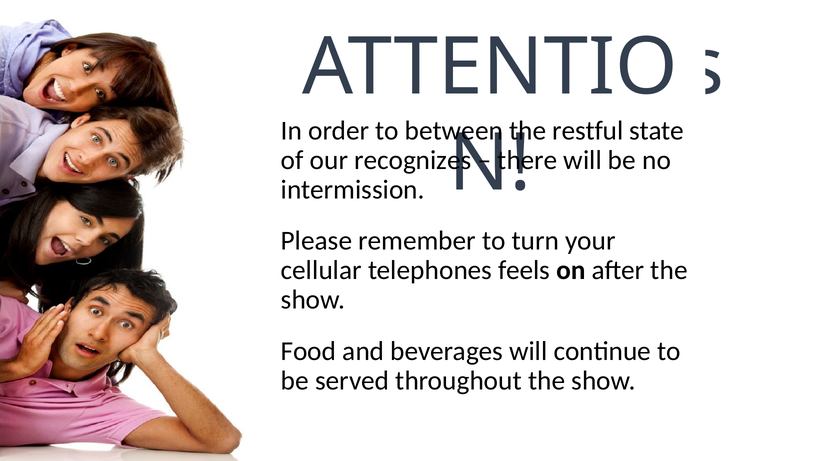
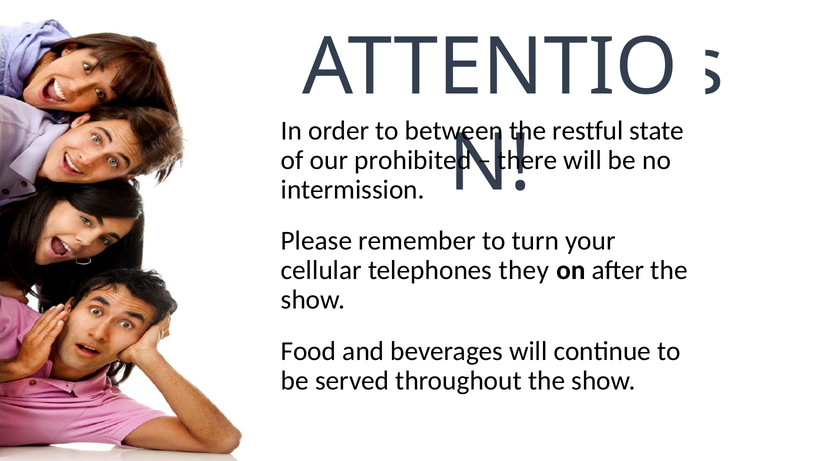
recognizes: recognizes -> prohibited
feels: feels -> they
